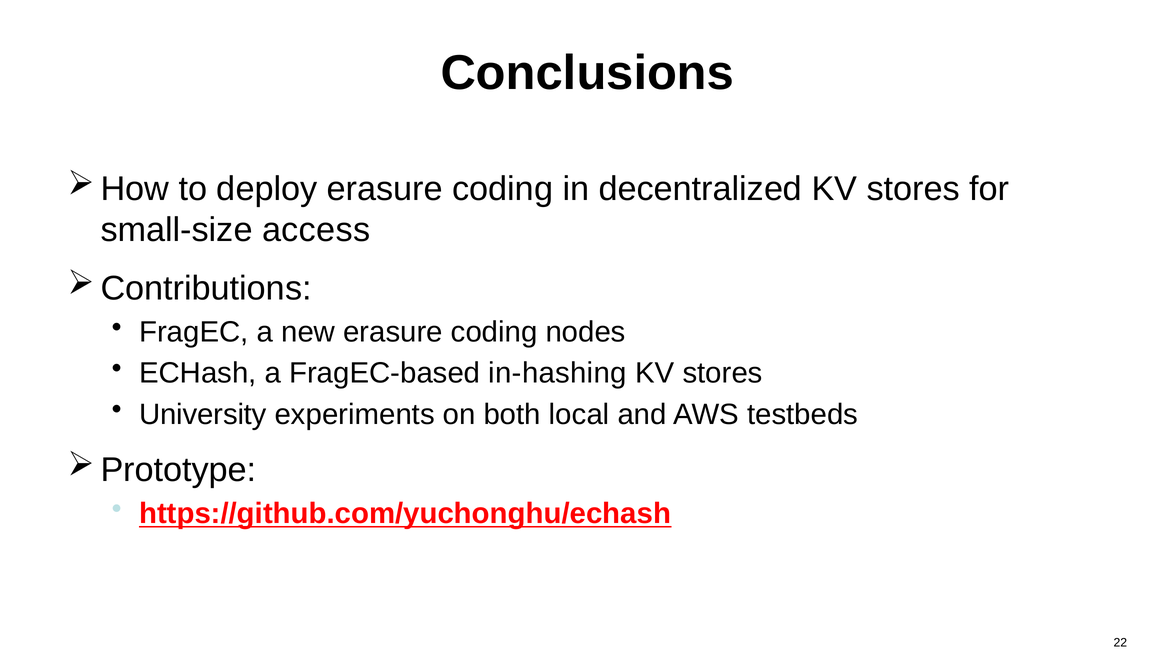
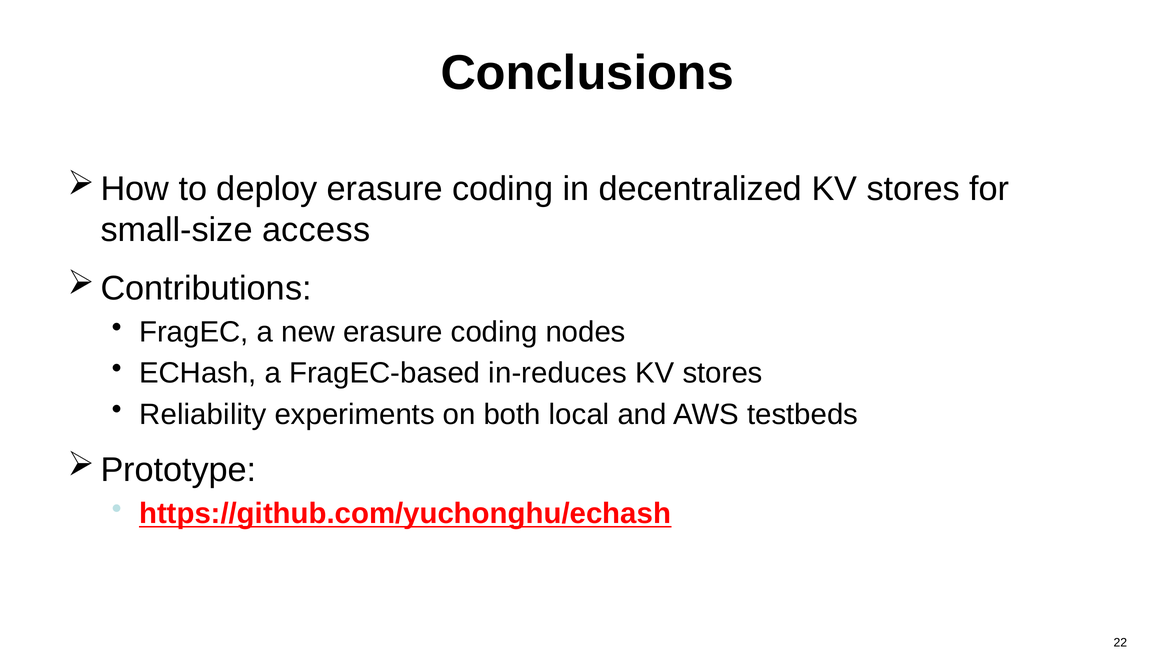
in-hashing: in-hashing -> in-reduces
University: University -> Reliability
